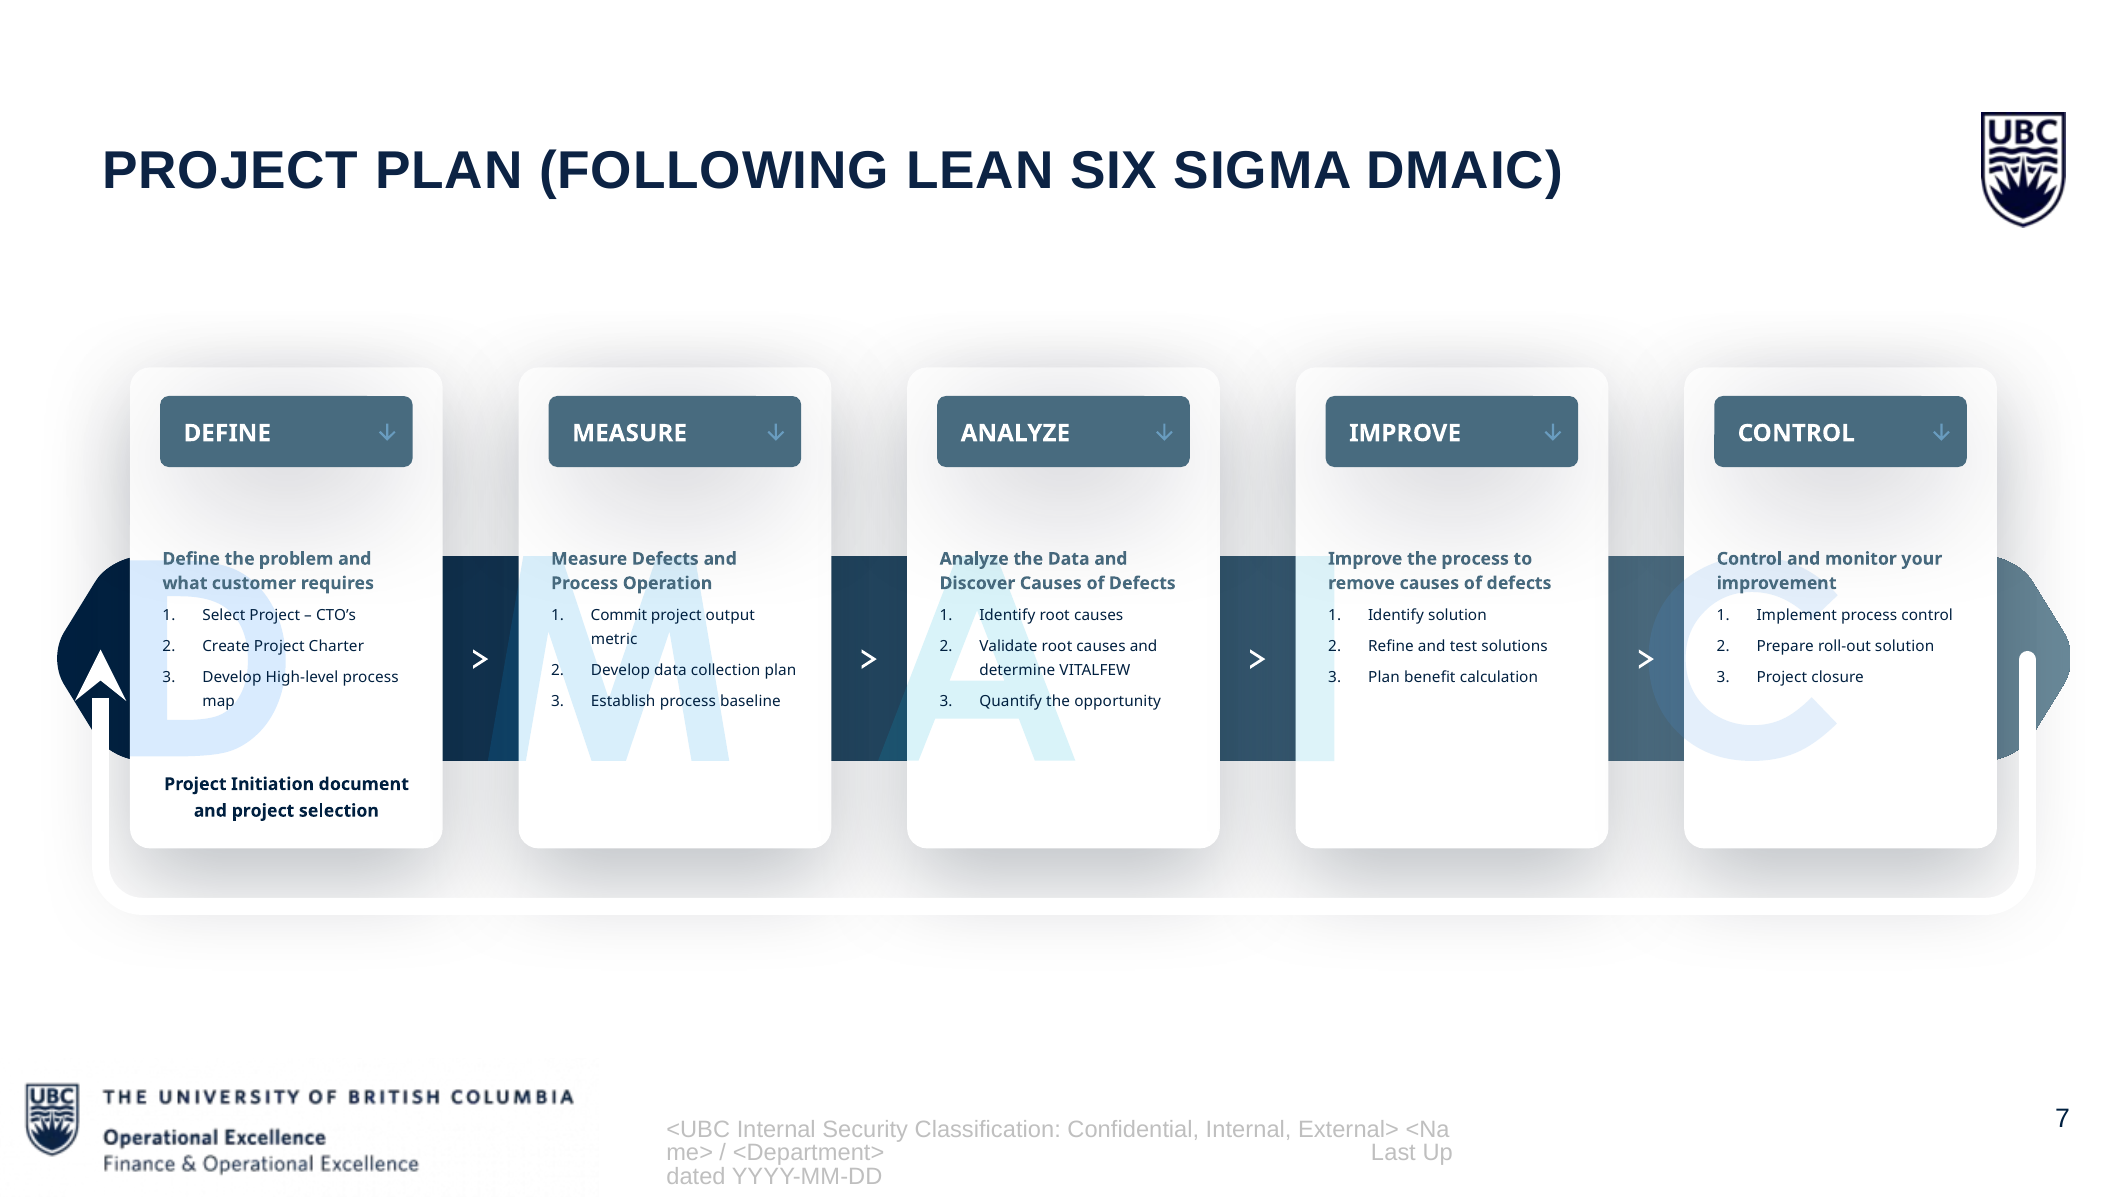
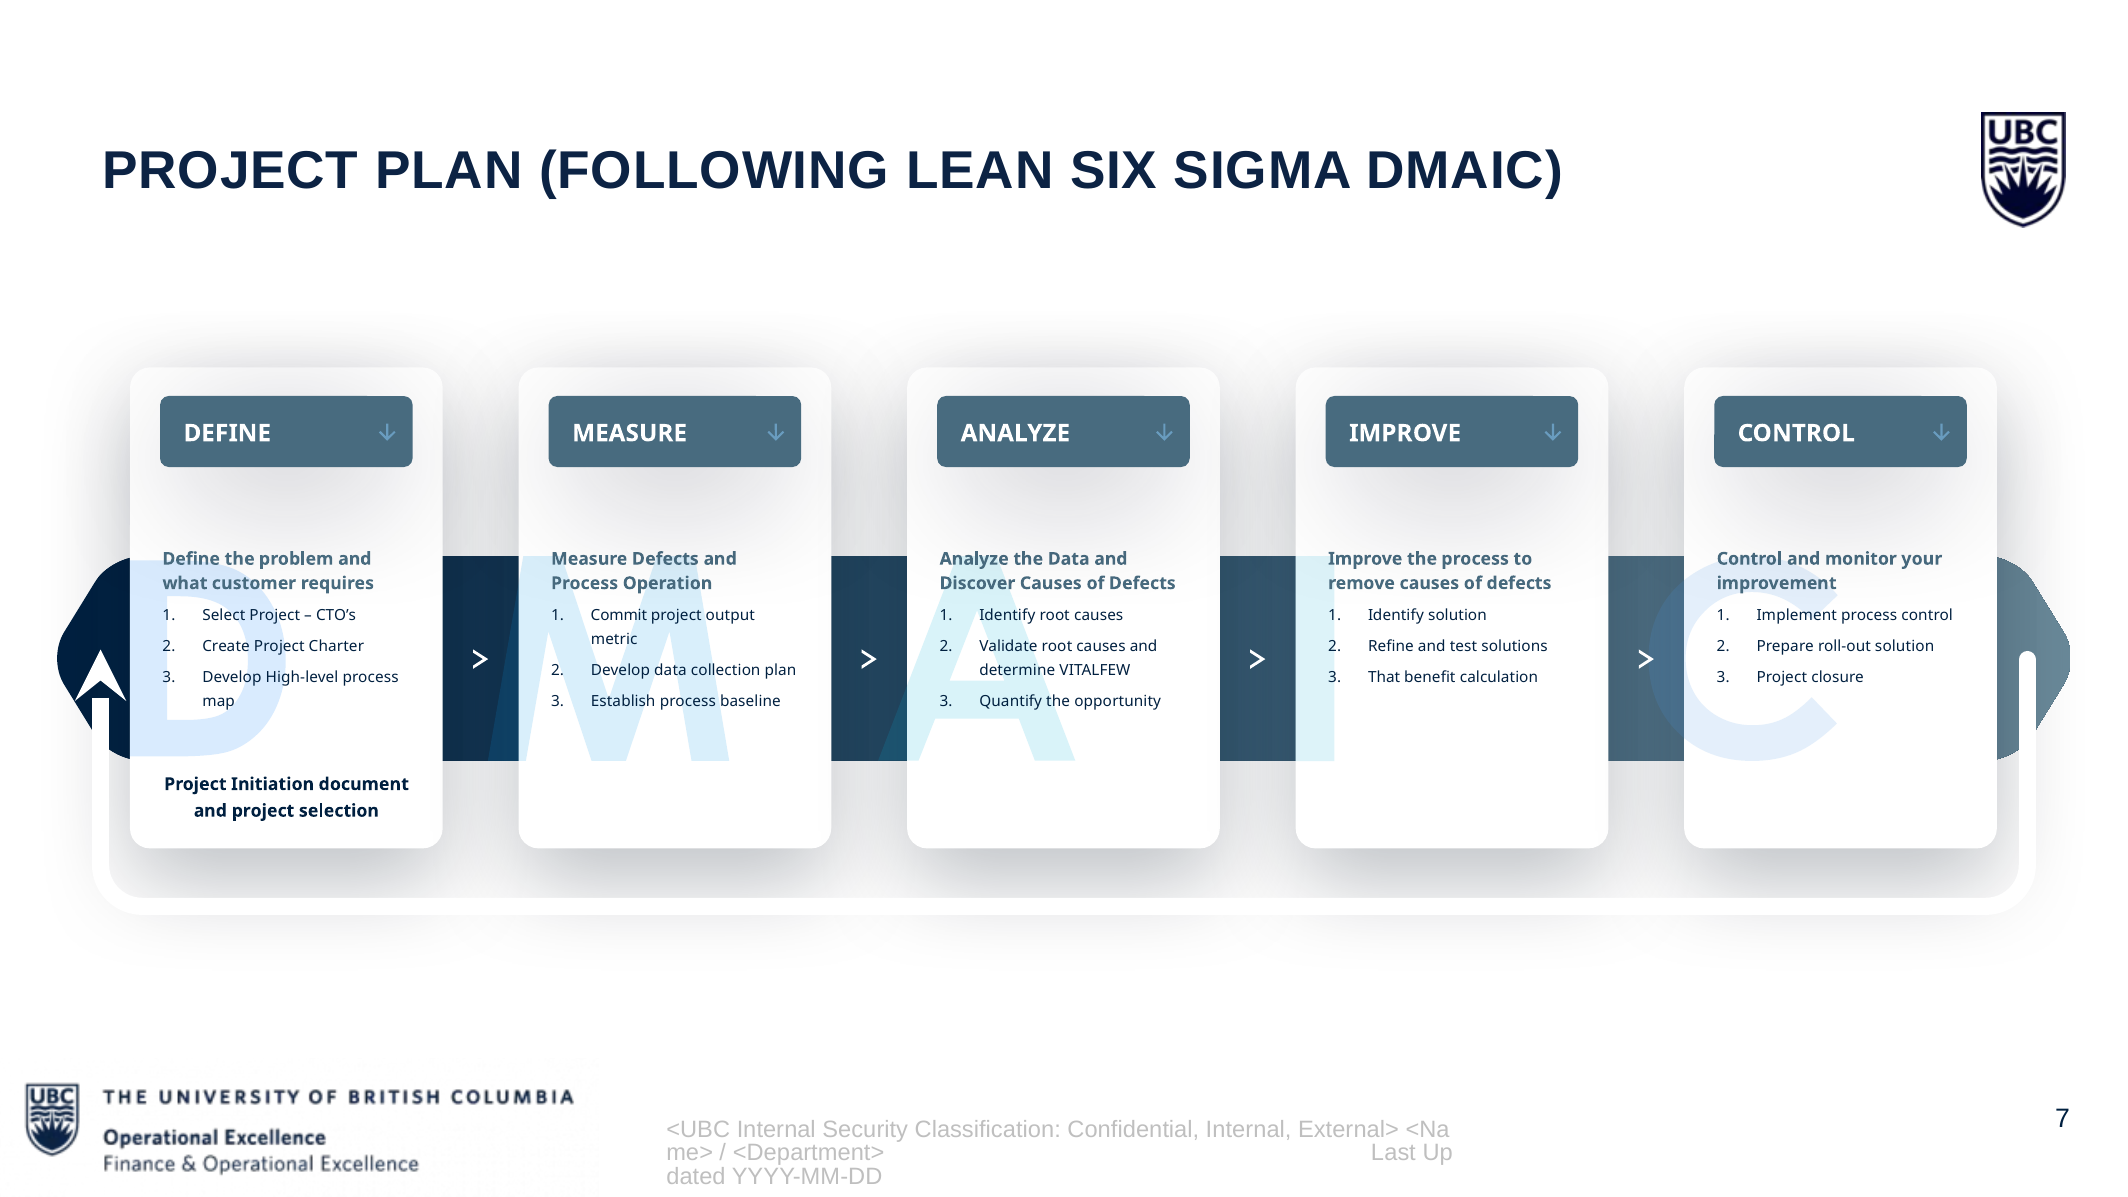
Plan at (1384, 677): Plan -> That
